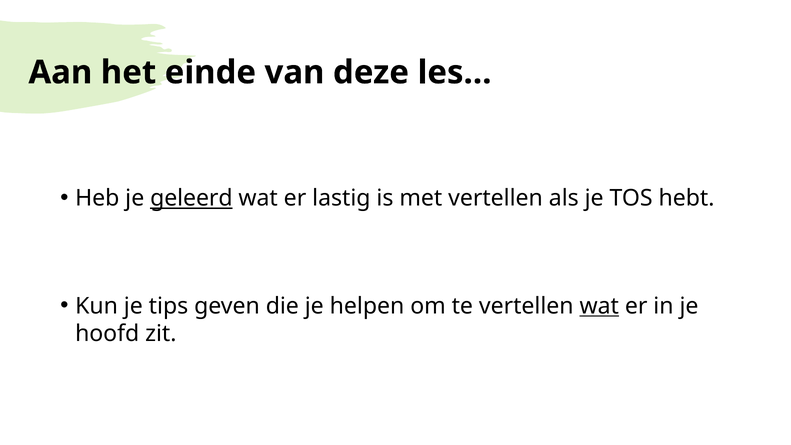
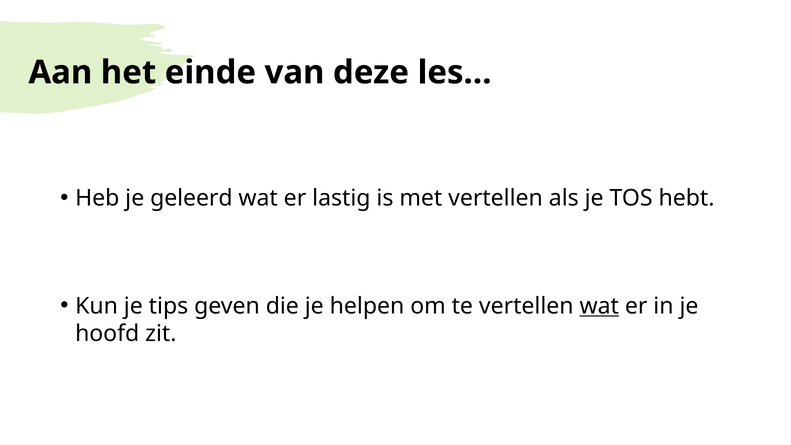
geleerd underline: present -> none
